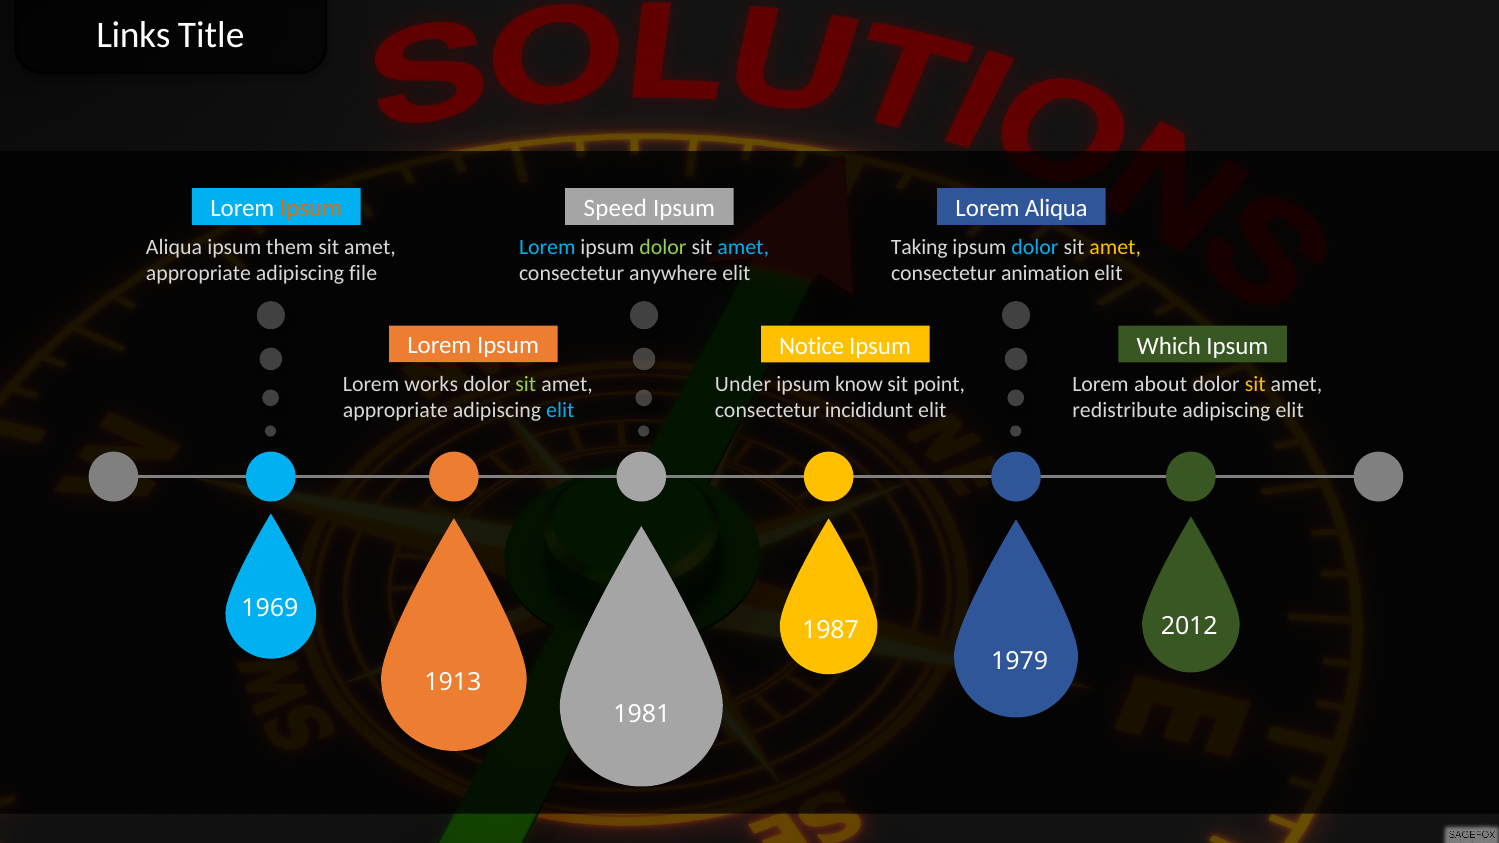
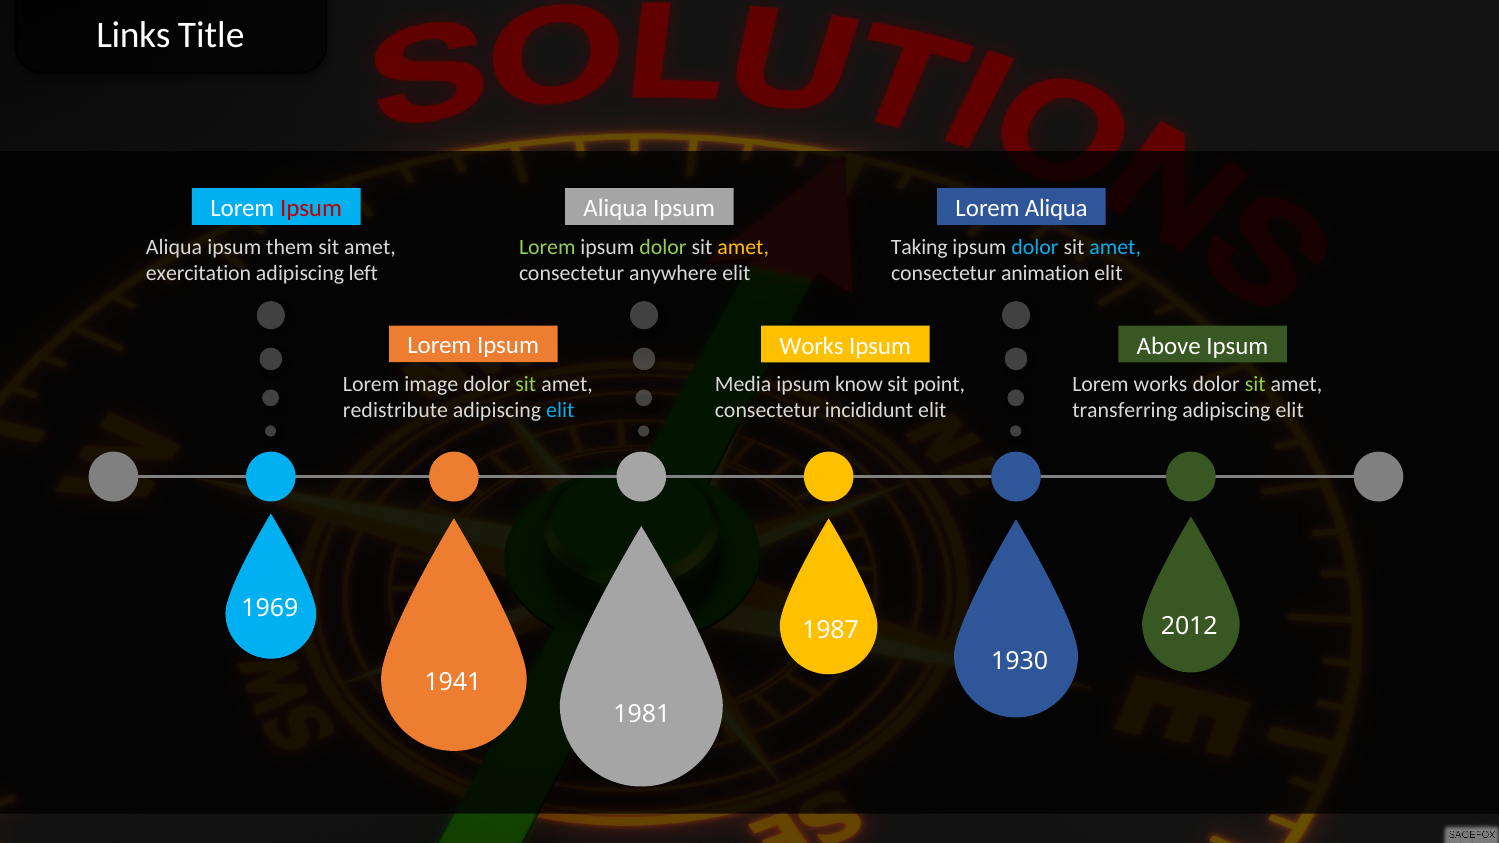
Ipsum at (311, 208) colour: orange -> red
Speed at (615, 208): Speed -> Aliqua
Lorem at (547, 247) colour: light blue -> light green
amet at (743, 247) colour: light blue -> yellow
amet at (1115, 247) colour: yellow -> light blue
appropriate at (198, 273): appropriate -> exercitation
file: file -> left
Notice at (812, 346): Notice -> Works
Which: Which -> Above
works: works -> image
Under: Under -> Media
Lorem about: about -> works
sit at (1255, 385) colour: yellow -> light green
appropriate at (395, 411): appropriate -> redistribute
redistribute: redistribute -> transferring
1979: 1979 -> 1930
1913: 1913 -> 1941
